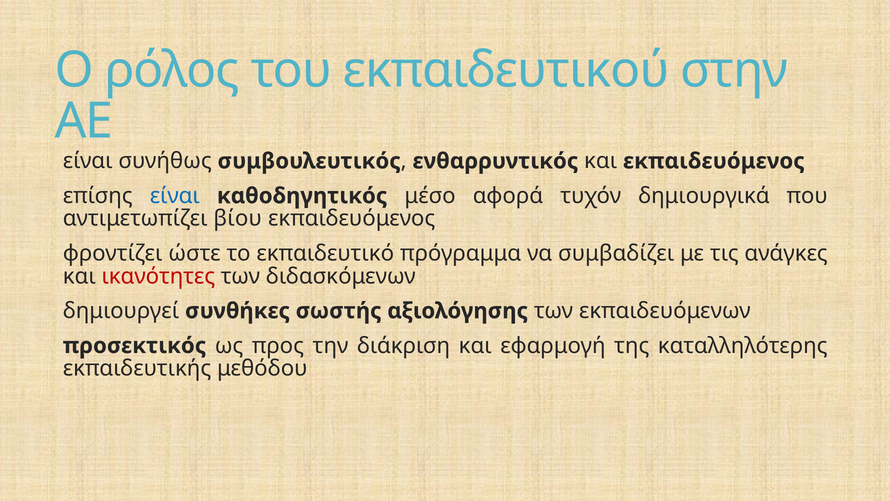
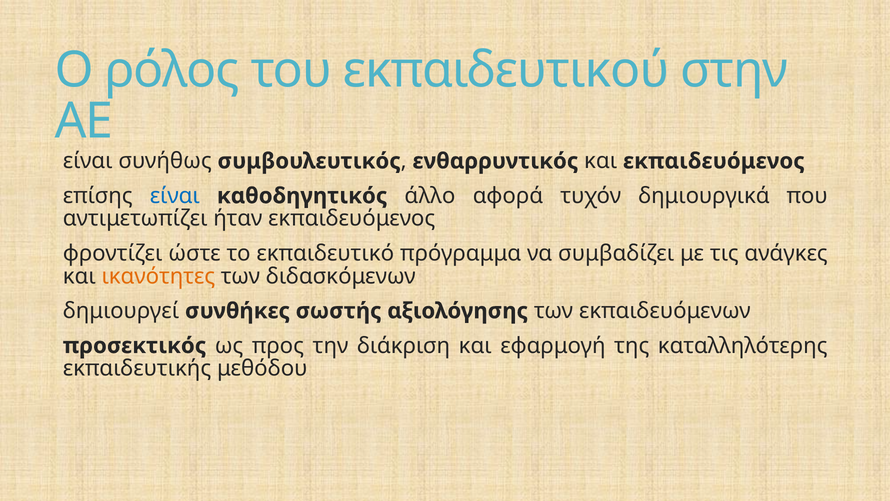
μέσο: μέσο -> άλλο
βίου: βίου -> ήταν
ικανότητες colour: red -> orange
